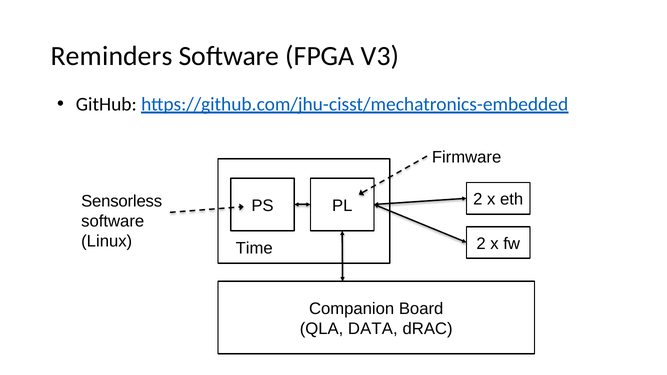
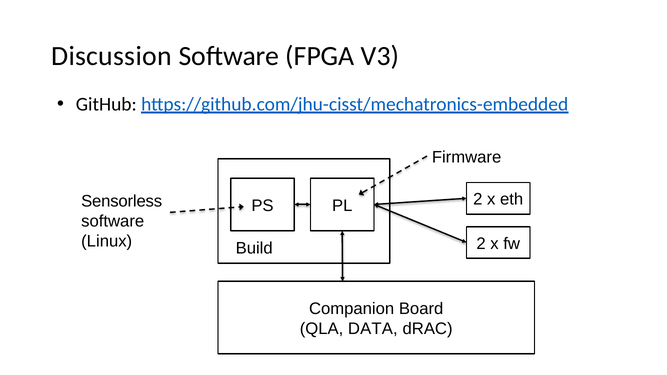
Reminders: Reminders -> Discussion
Time: Time -> Build
